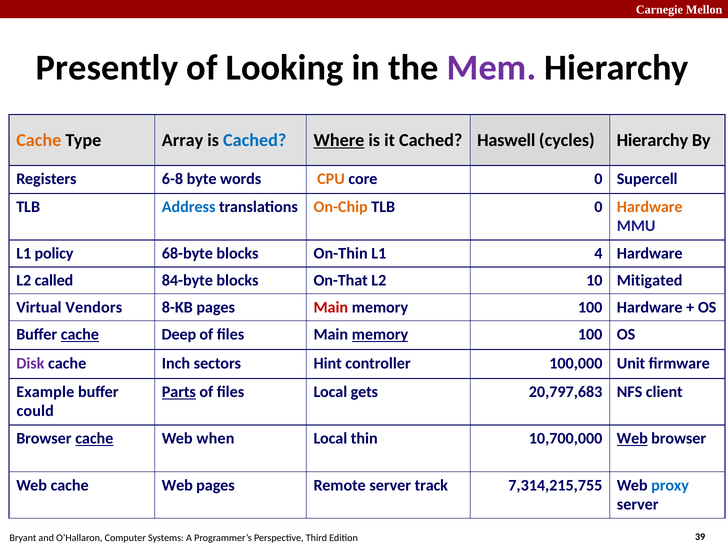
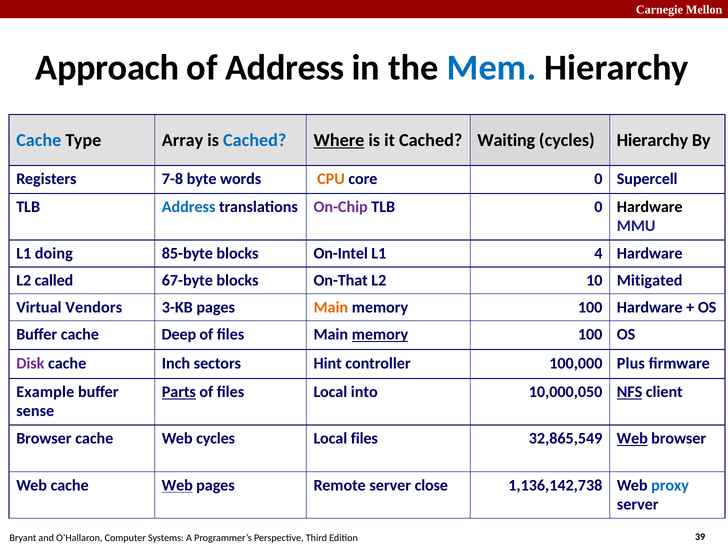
Presently: Presently -> Approach
of Looking: Looking -> Address
Mem colour: purple -> blue
Cache at (39, 140) colour: orange -> blue
Haswell: Haswell -> Waiting
6-8: 6-8 -> 7-8
On-Chip colour: orange -> purple
Hardware at (650, 207) colour: orange -> black
policy: policy -> doing
68-byte: 68-byte -> 85-byte
On-Thin: On-Thin -> On-Intel
84-byte: 84-byte -> 67-byte
8-KB: 8-KB -> 3-KB
Main at (331, 307) colour: red -> orange
cache at (80, 334) underline: present -> none
Unit: Unit -> Plus
gets: gets -> into
20,797,683: 20,797,683 -> 10,000,050
NFS underline: none -> present
could: could -> sense
cache at (94, 439) underline: present -> none
Web when: when -> cycles
Local thin: thin -> files
10,700,000: 10,700,000 -> 32,865,549
Web at (177, 485) underline: none -> present
track: track -> close
7,314,215,755: 7,314,215,755 -> 1,136,142,738
